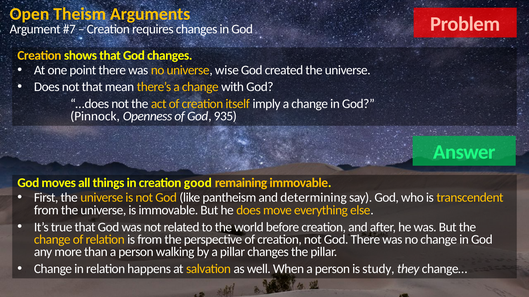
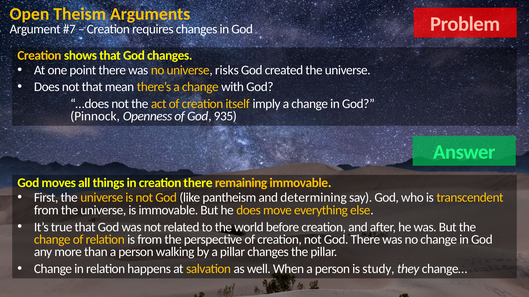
wise: wise -> risks
creation good: good -> there
